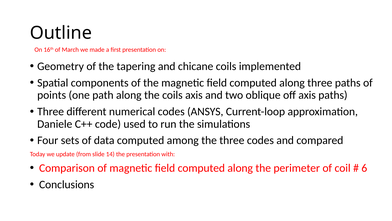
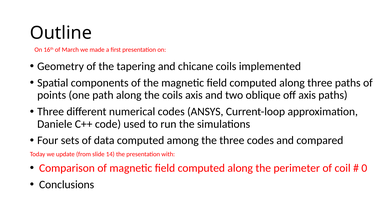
6: 6 -> 0
